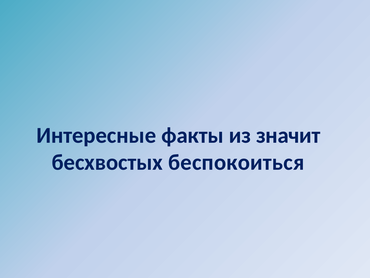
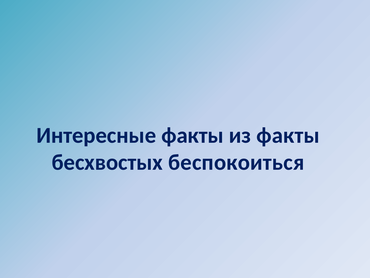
из значит: значит -> факты
